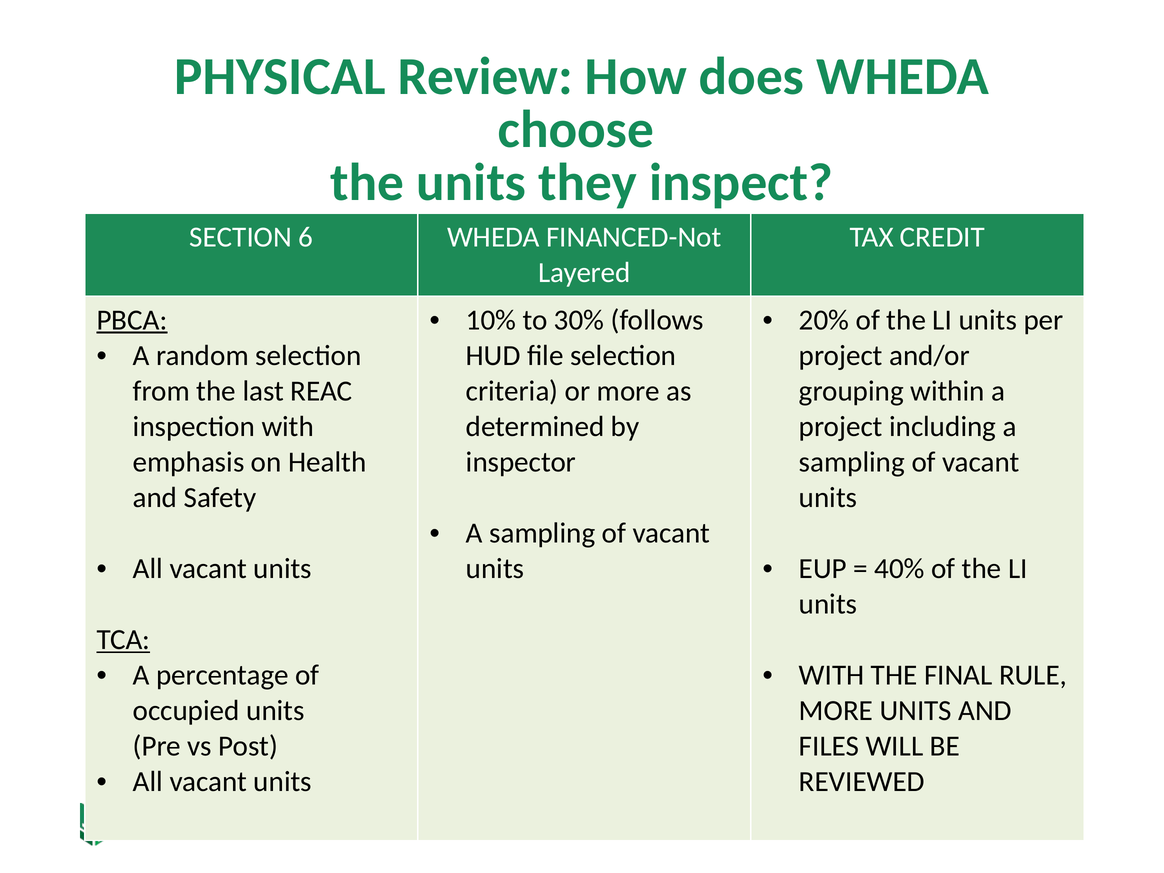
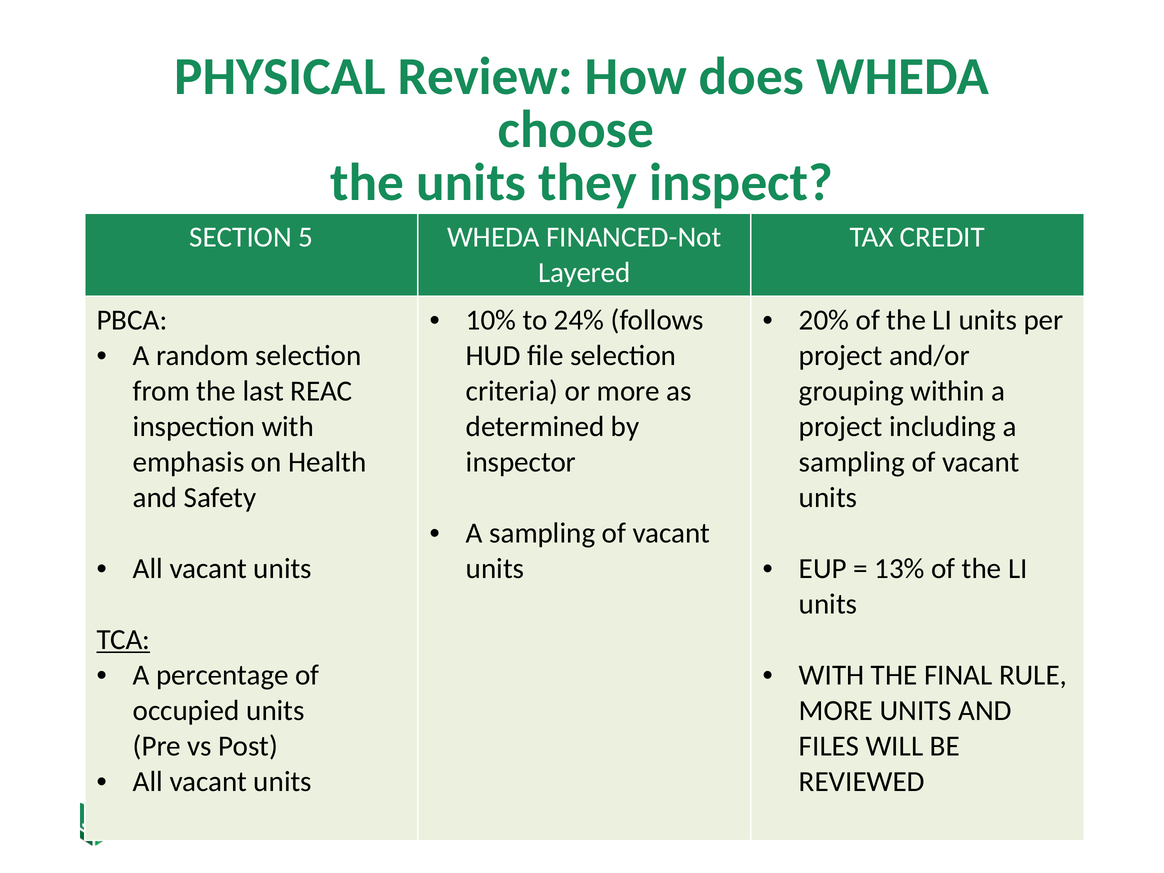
6: 6 -> 5
30%: 30% -> 24%
PBCA underline: present -> none
40%: 40% -> 13%
